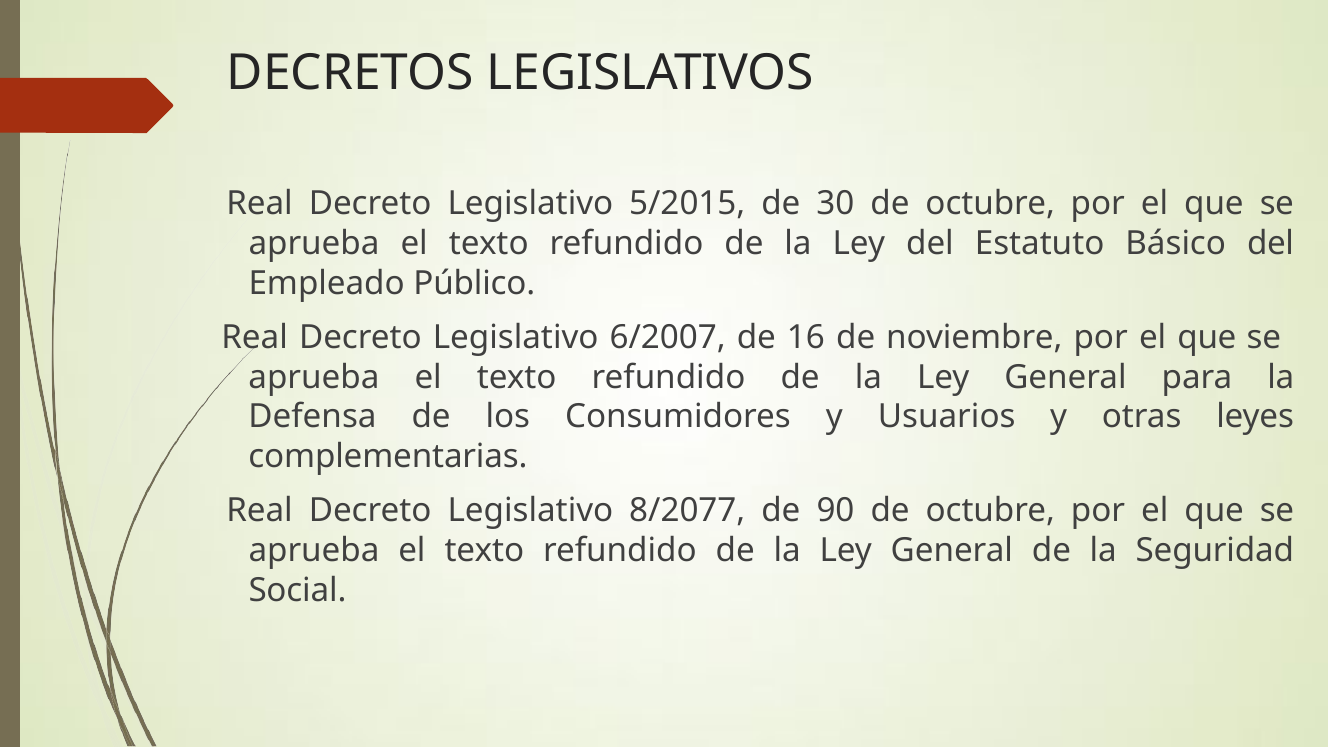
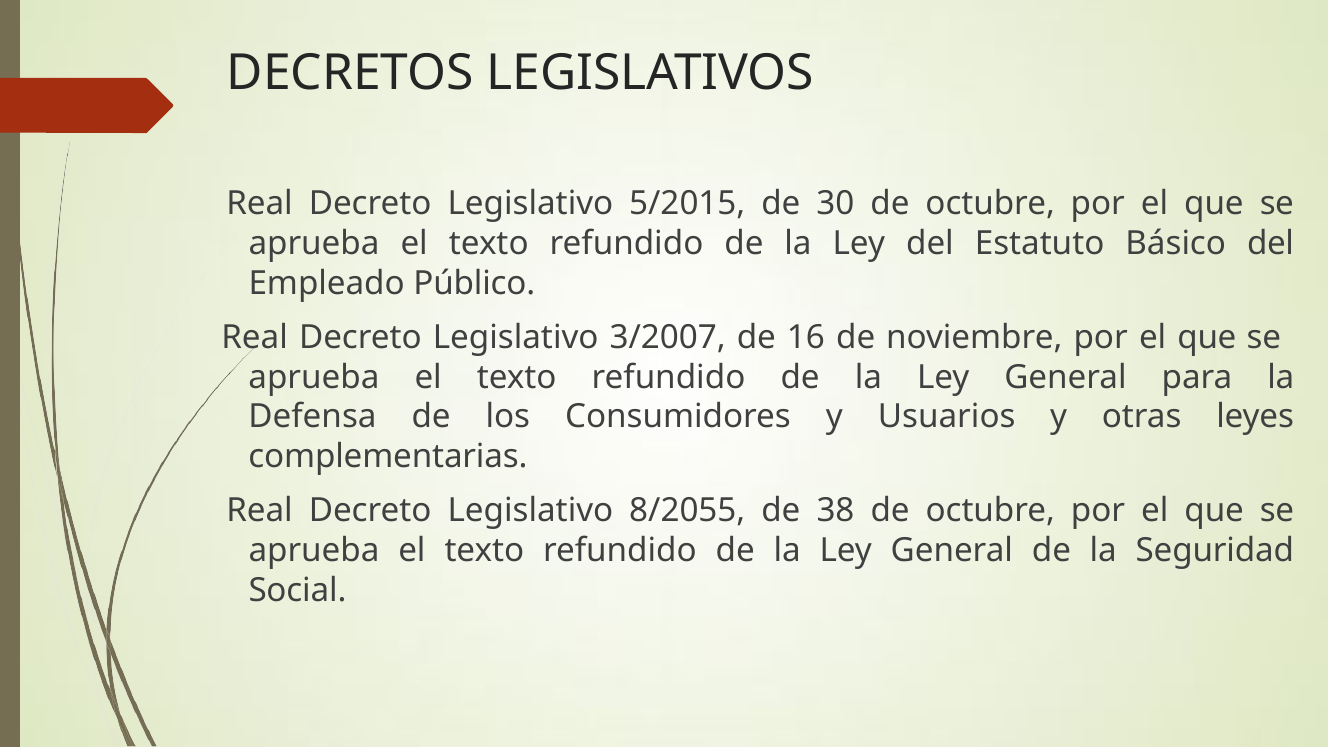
6/2007: 6/2007 -> 3/2007
8/2077: 8/2077 -> 8/2055
90: 90 -> 38
